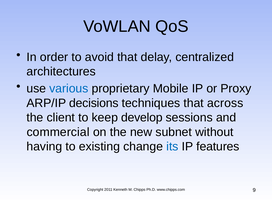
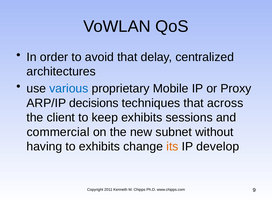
keep develop: develop -> exhibits
to existing: existing -> exhibits
its colour: blue -> orange
features: features -> develop
